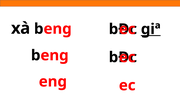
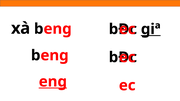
eng underline: none -> present
